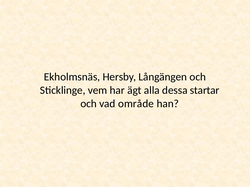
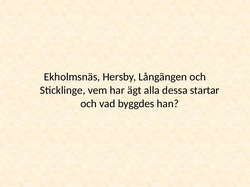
område: område -> byggdes
